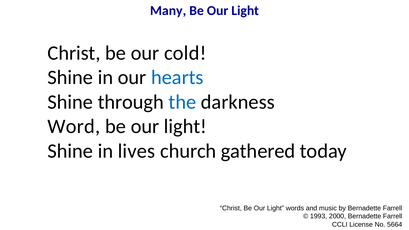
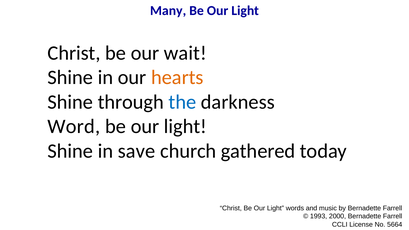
cold: cold -> wait
hearts colour: blue -> orange
lives: lives -> save
